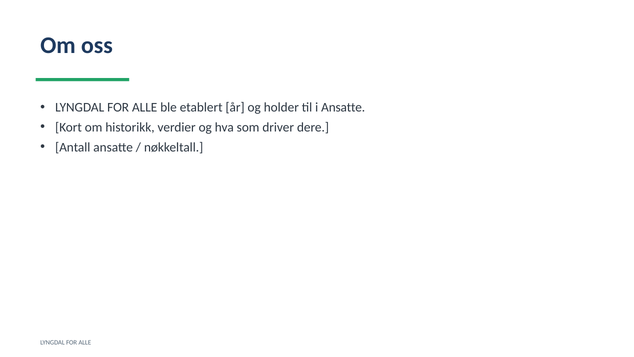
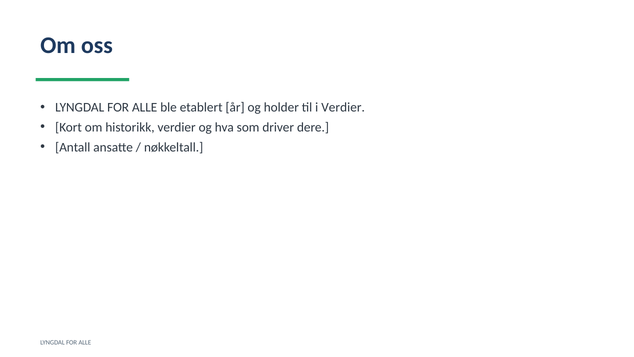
i Ansatte: Ansatte -> Verdier
